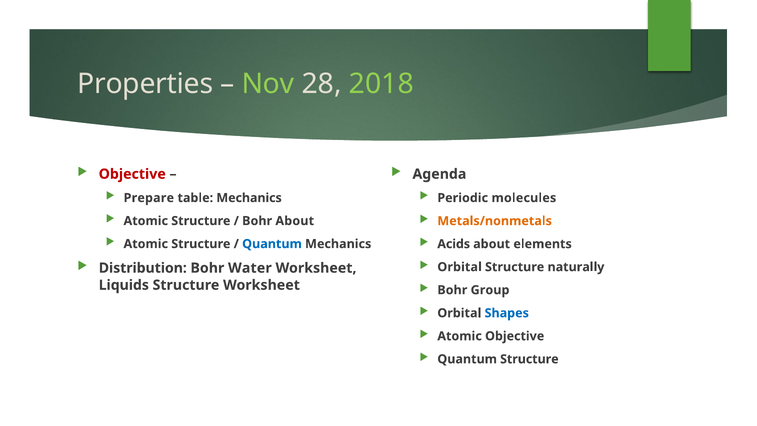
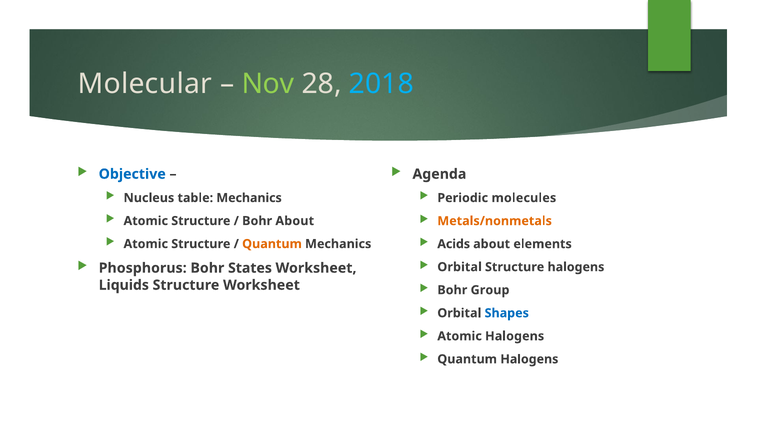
Properties: Properties -> Molecular
2018 colour: light green -> light blue
Objective at (132, 174) colour: red -> blue
Prepare: Prepare -> Nucleus
Quantum at (272, 244) colour: blue -> orange
Structure naturally: naturally -> halogens
Distribution: Distribution -> Phosphorus
Water: Water -> States
Atomic Objective: Objective -> Halogens
Quantum Structure: Structure -> Halogens
